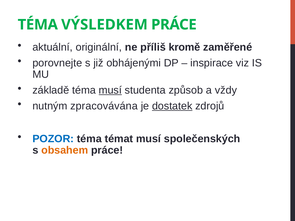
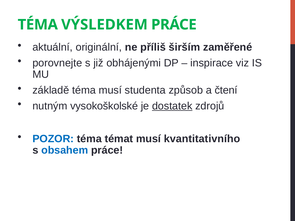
kromě: kromě -> širším
musí at (110, 90) underline: present -> none
vždy: vždy -> čtení
zpracovávána: zpracovávána -> vysokoškolské
společenských: společenských -> kvantitativního
obsahem colour: orange -> blue
